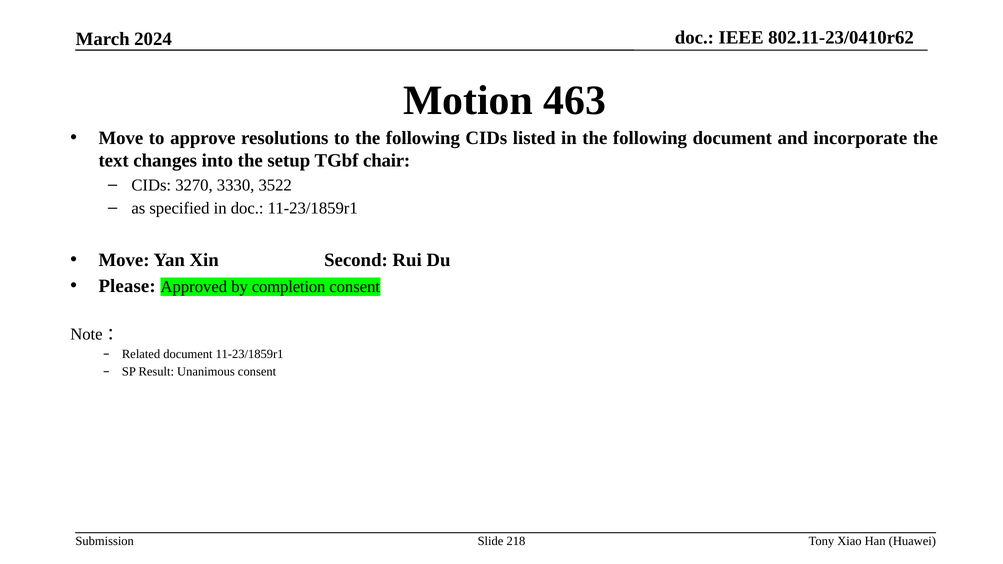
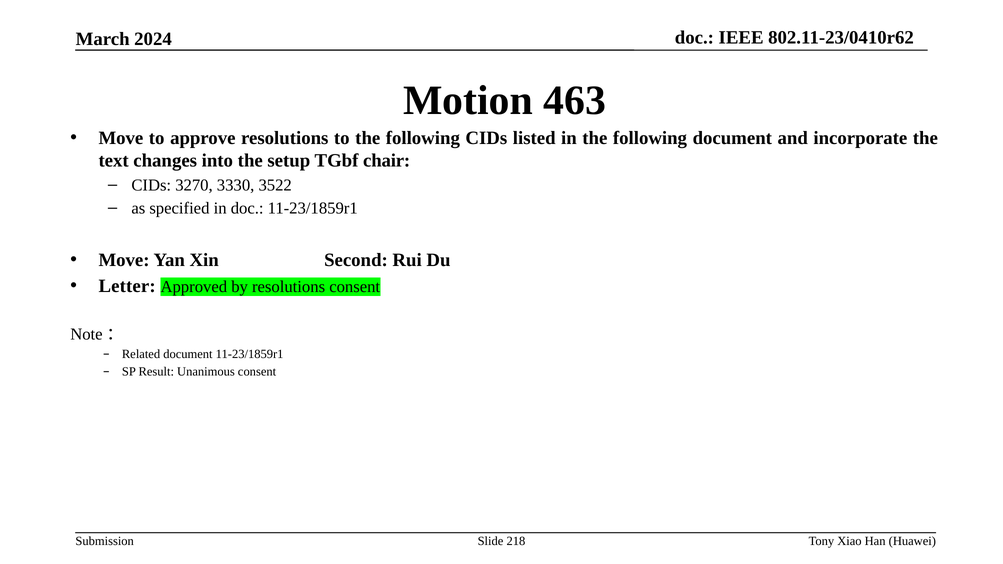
Please: Please -> Letter
by completion: completion -> resolutions
